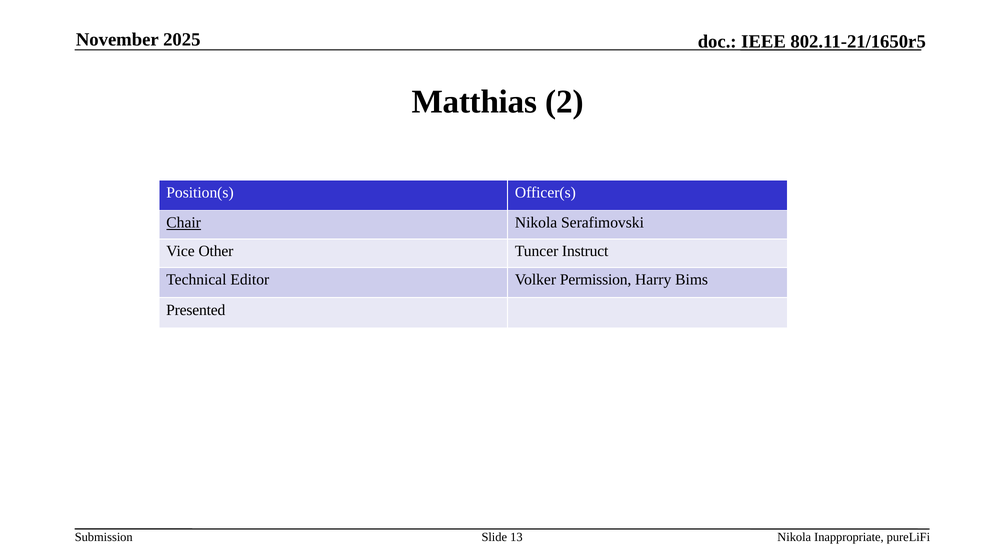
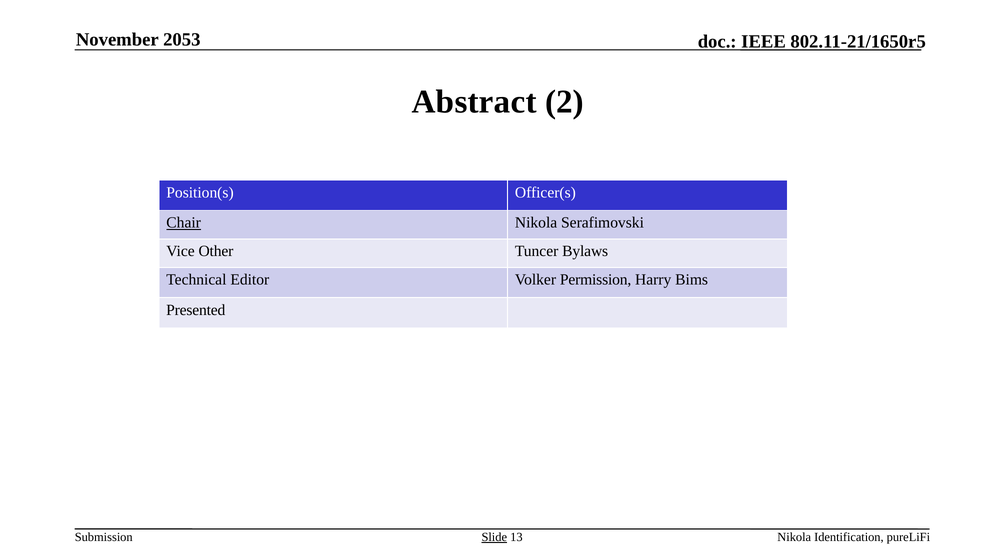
2025: 2025 -> 2053
Matthias: Matthias -> Abstract
Instruct: Instruct -> Bylaws
Slide underline: none -> present
Inappropriate: Inappropriate -> Identification
